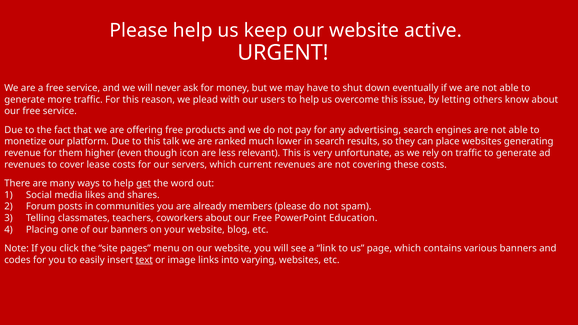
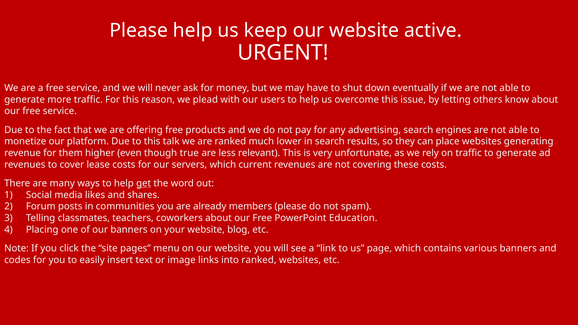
icon: icon -> true
text underline: present -> none
into varying: varying -> ranked
